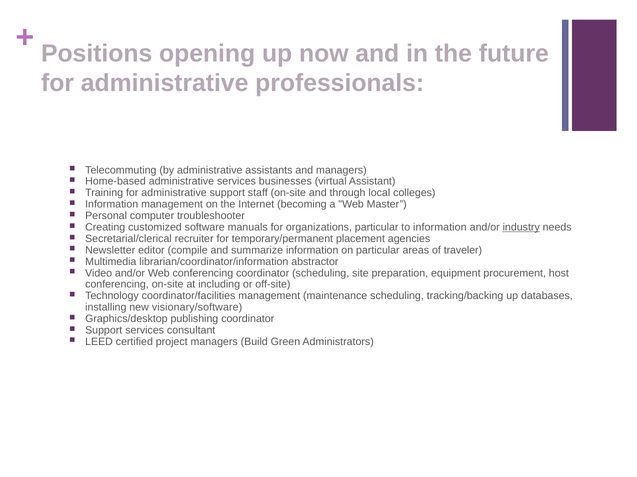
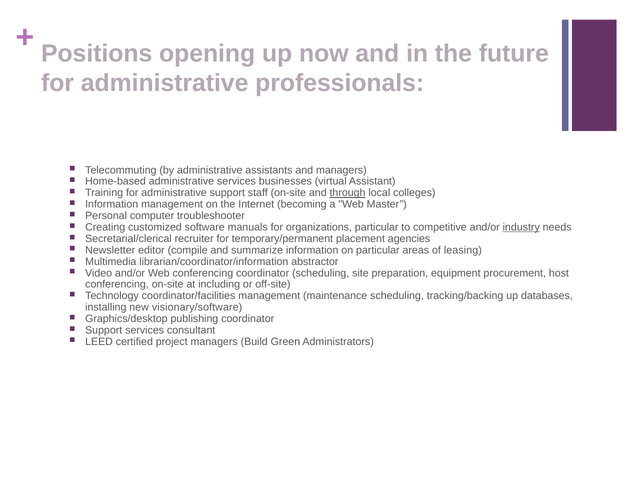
through underline: none -> present
to information: information -> competitive
traveler: traveler -> leasing
